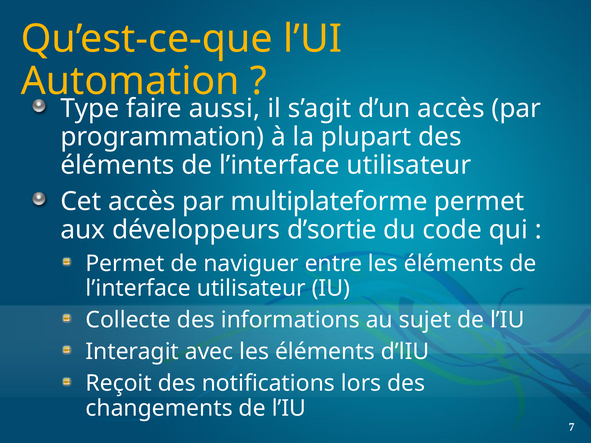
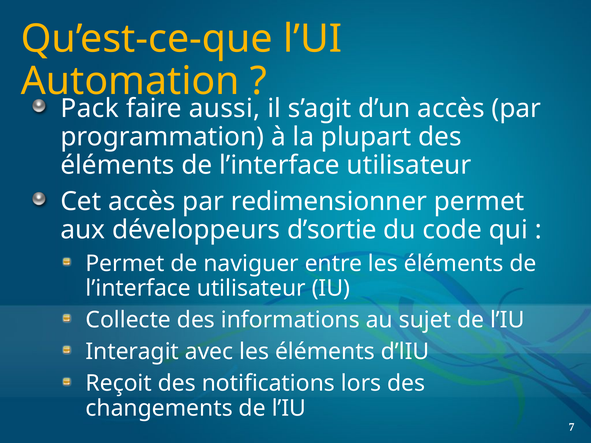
Type: Type -> Pack
multiplateforme: multiplateforme -> redimensionner
